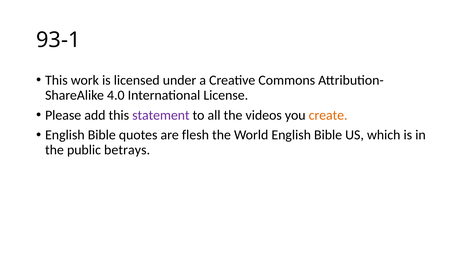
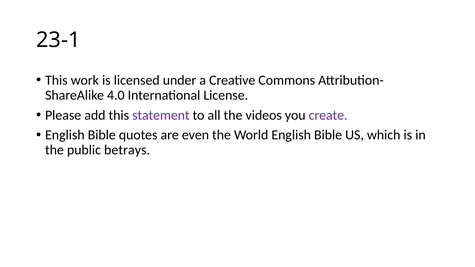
93-1: 93-1 -> 23-1
create colour: orange -> purple
flesh: flesh -> even
